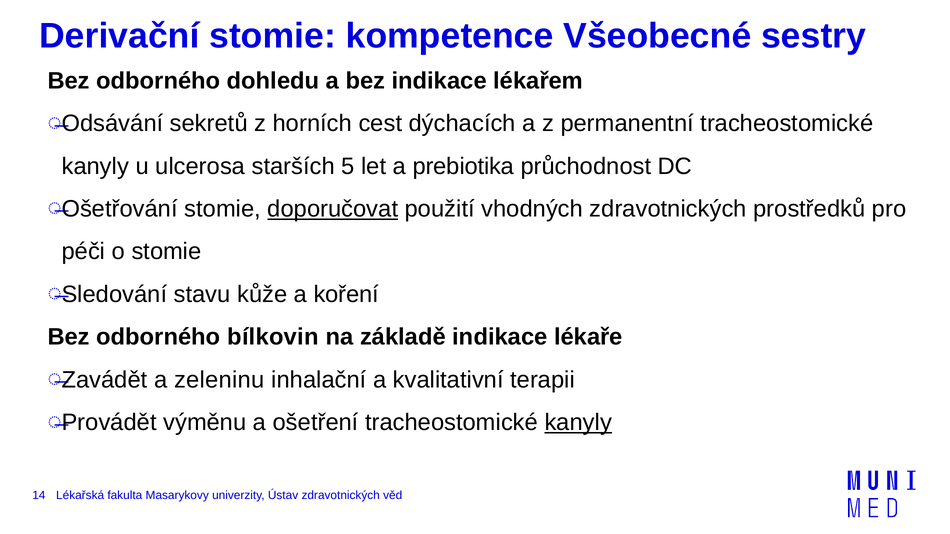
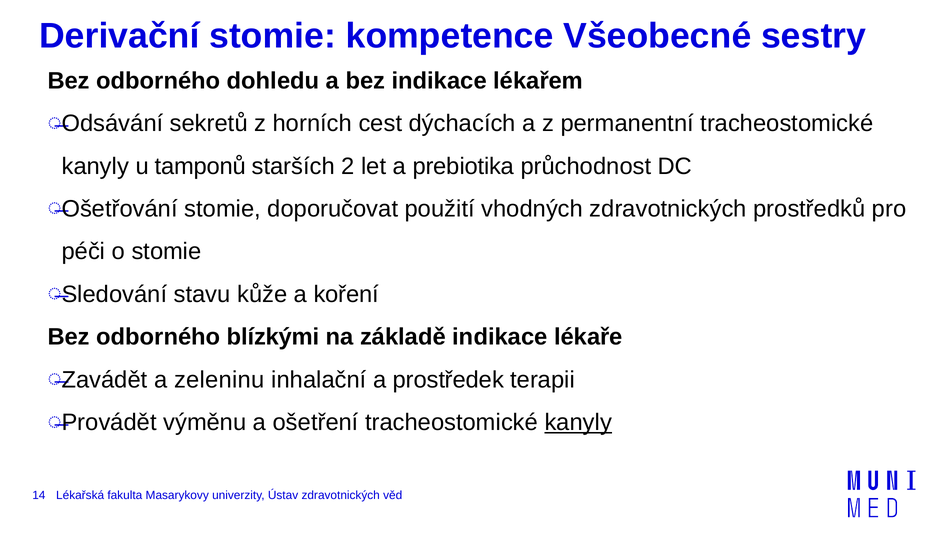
ulcerosa: ulcerosa -> tamponů
5: 5 -> 2
doporučovat underline: present -> none
bílkovin: bílkovin -> blízkými
kvalitativní: kvalitativní -> prostředek
